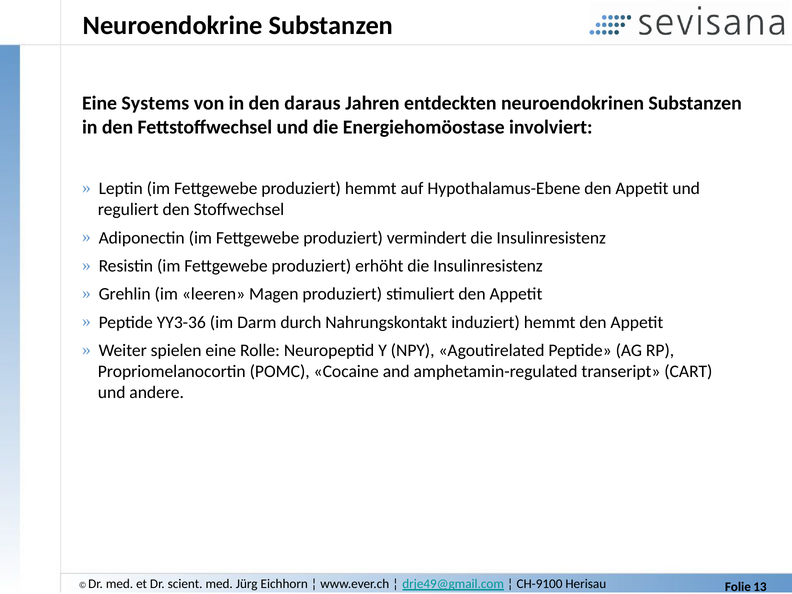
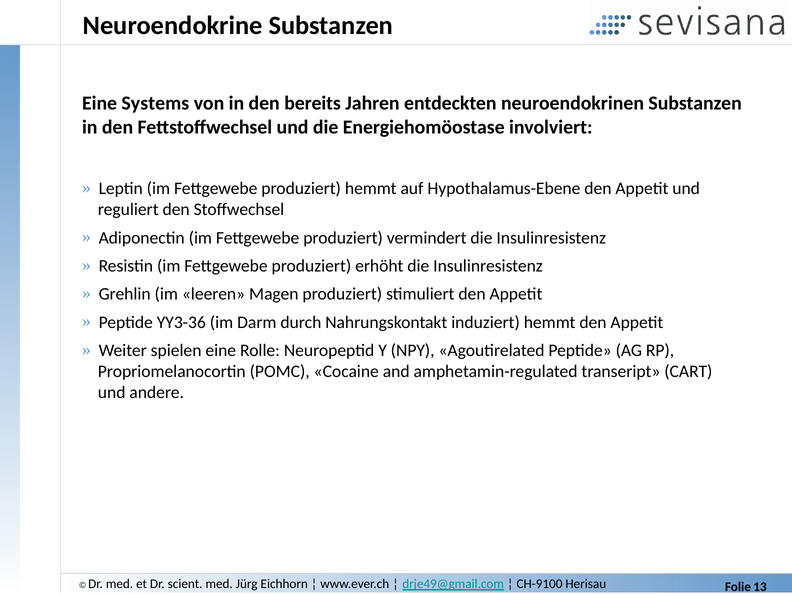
daraus: daraus -> bereits
